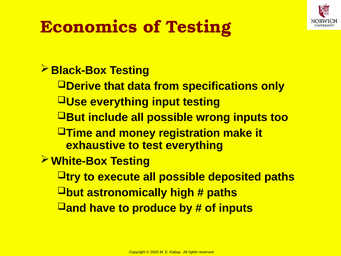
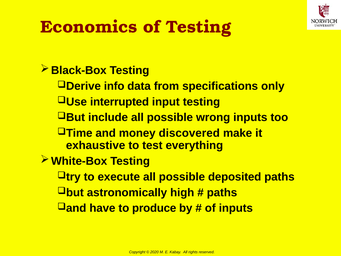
that: that -> info
everything at (119, 102): everything -> interrupted
registration: registration -> discovered
